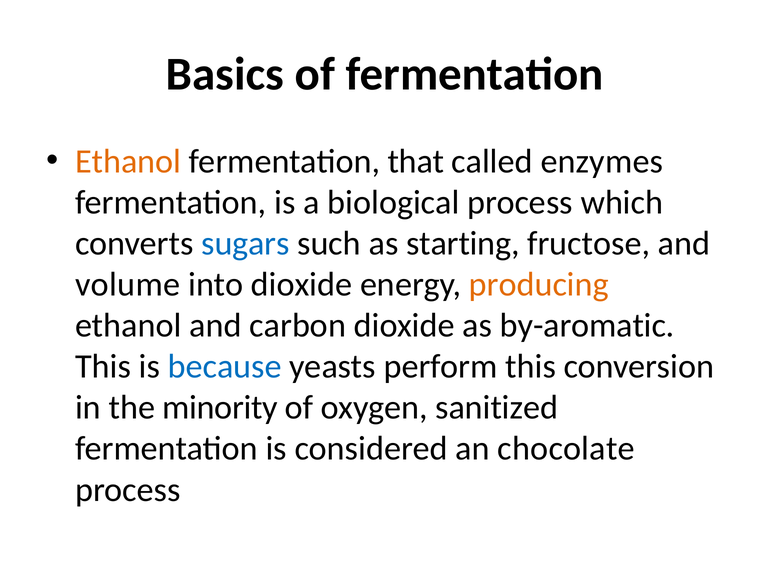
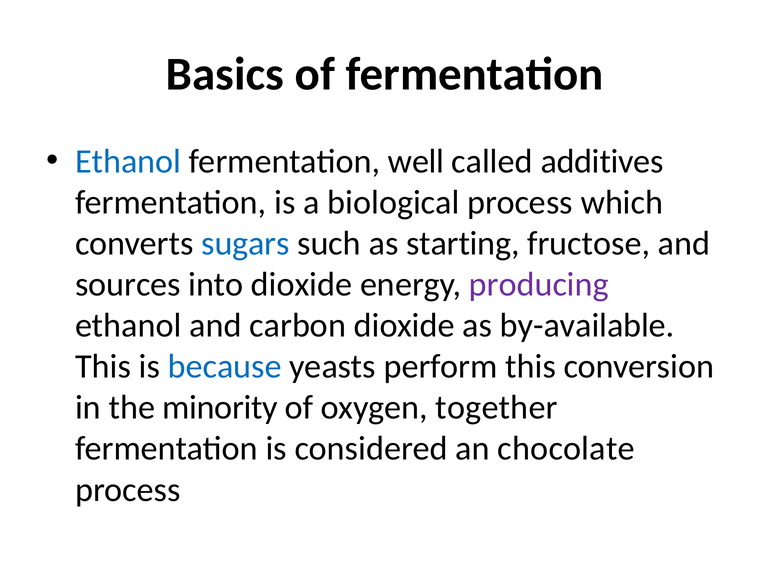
Ethanol at (128, 162) colour: orange -> blue
that: that -> well
enzymes: enzymes -> additives
volume: volume -> sources
producing colour: orange -> purple
by-aromatic: by-aromatic -> by-available
sanitized: sanitized -> together
